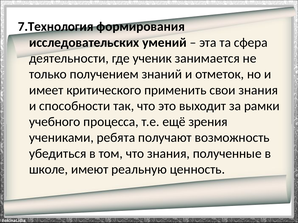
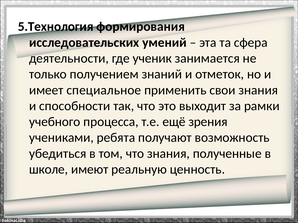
7.Технология: 7.Технология -> 5.Технология
критического: критического -> специальное
